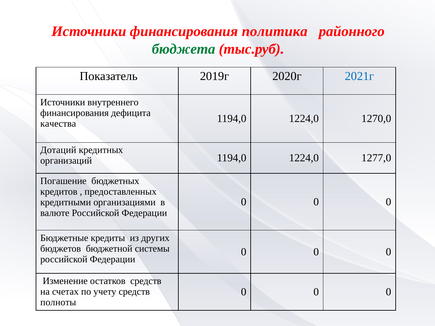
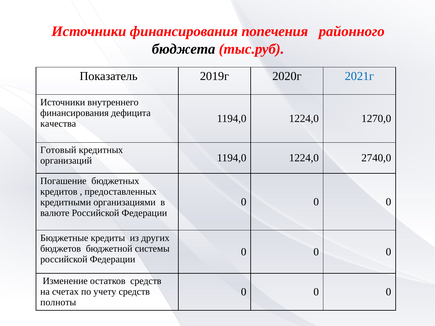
политика: политика -> попечения
бюджета colour: green -> black
Дотаций: Дотаций -> Готовый
1277,0: 1277,0 -> 2740,0
